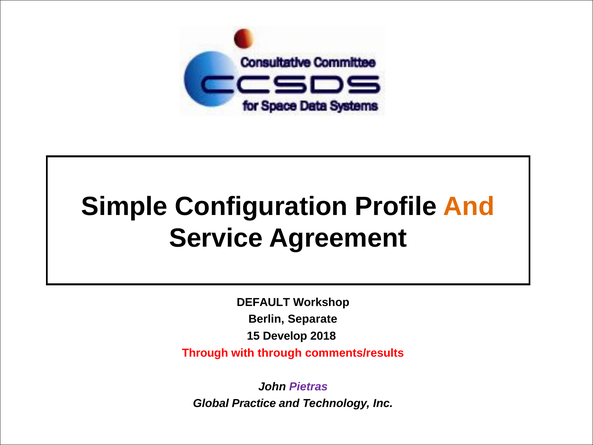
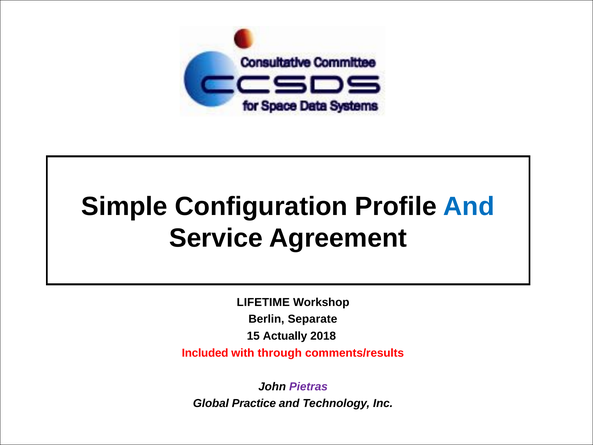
And at (469, 206) colour: orange -> blue
DEFAULT: DEFAULT -> LIFETIME
Develop: Develop -> Actually
Through at (205, 353): Through -> Included
